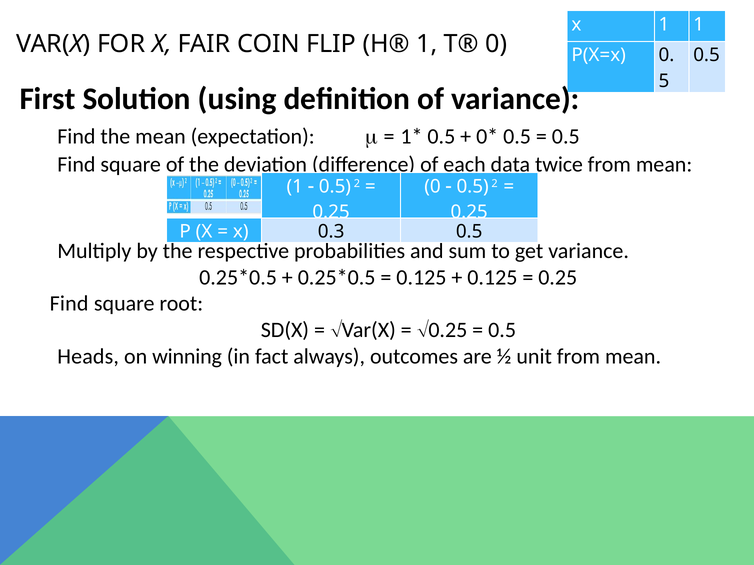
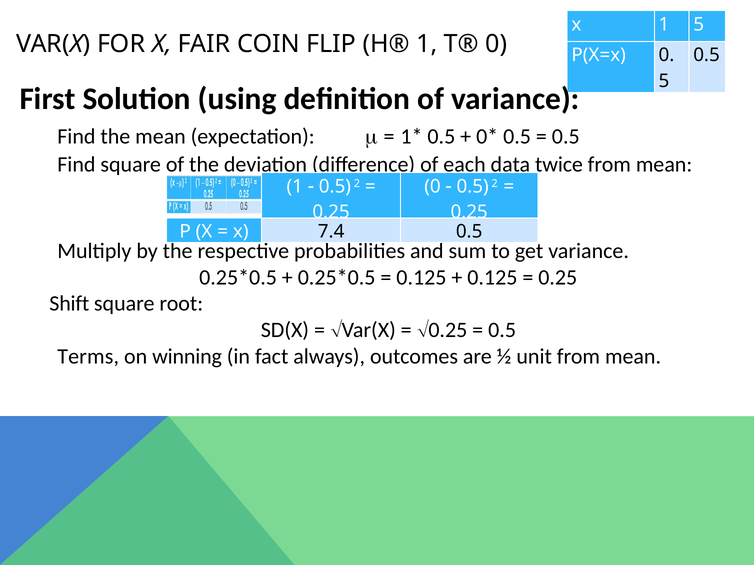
1 1: 1 -> 5
0.3: 0.3 -> 7.4
Find at (69, 304): Find -> Shift
Heads: Heads -> Terms
